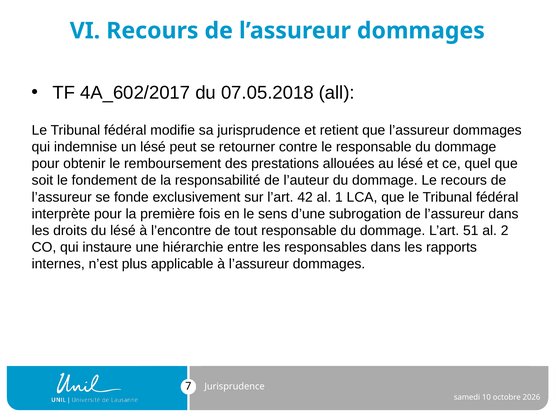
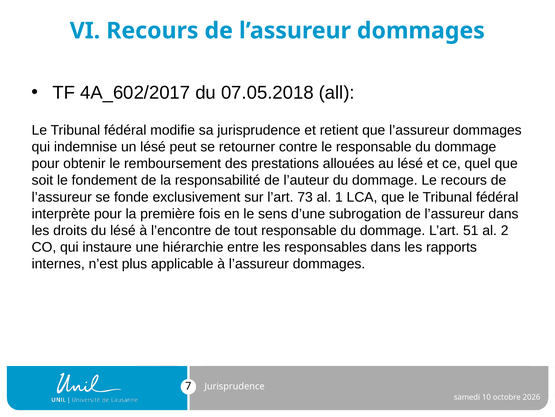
42: 42 -> 73
